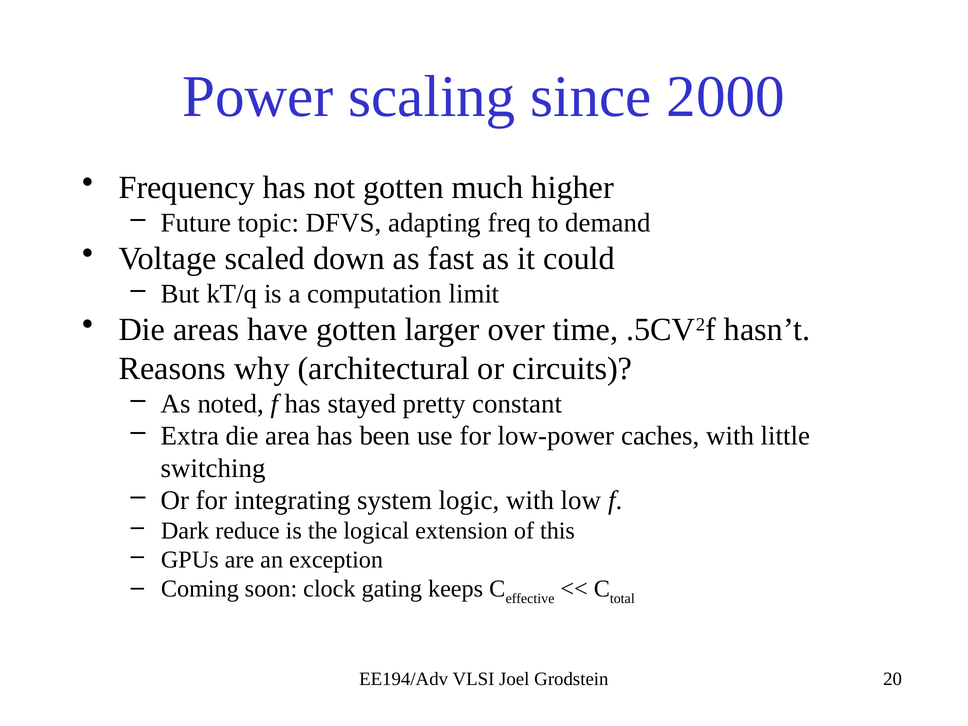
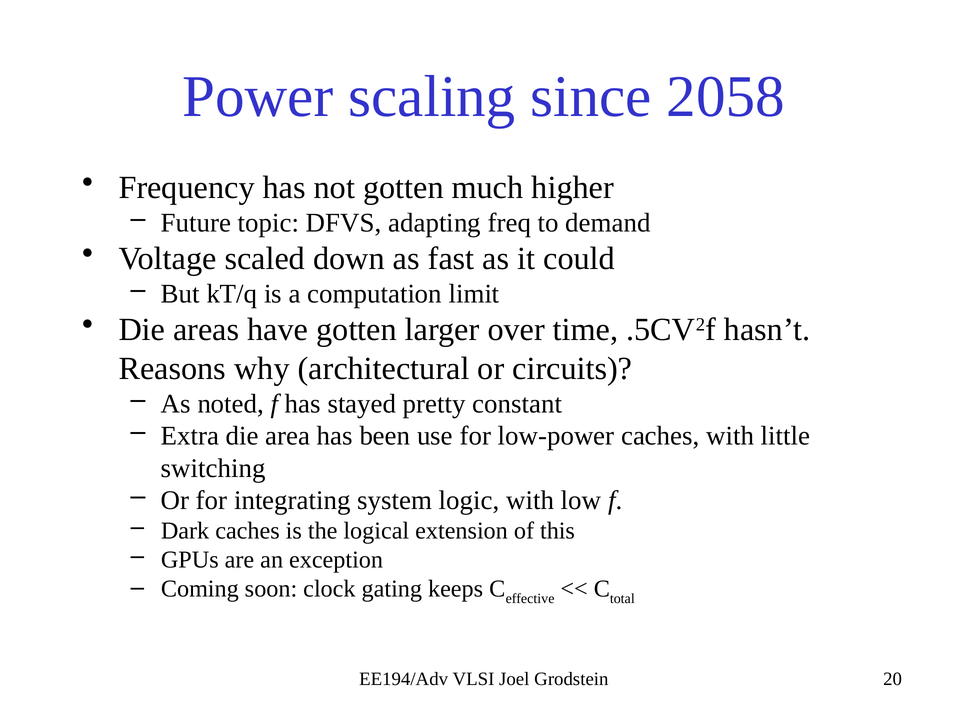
2000: 2000 -> 2058
Dark reduce: reduce -> caches
